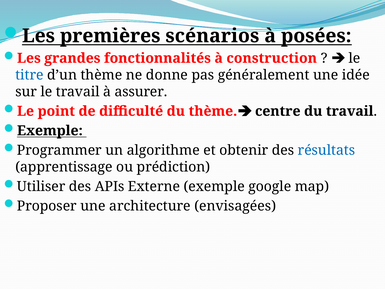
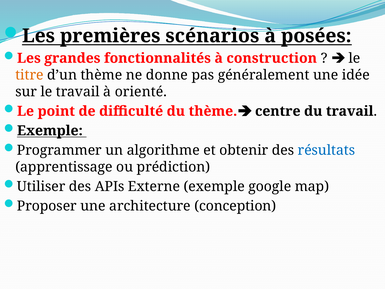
titre colour: blue -> orange
assurer: assurer -> orienté
envisagées: envisagées -> conception
